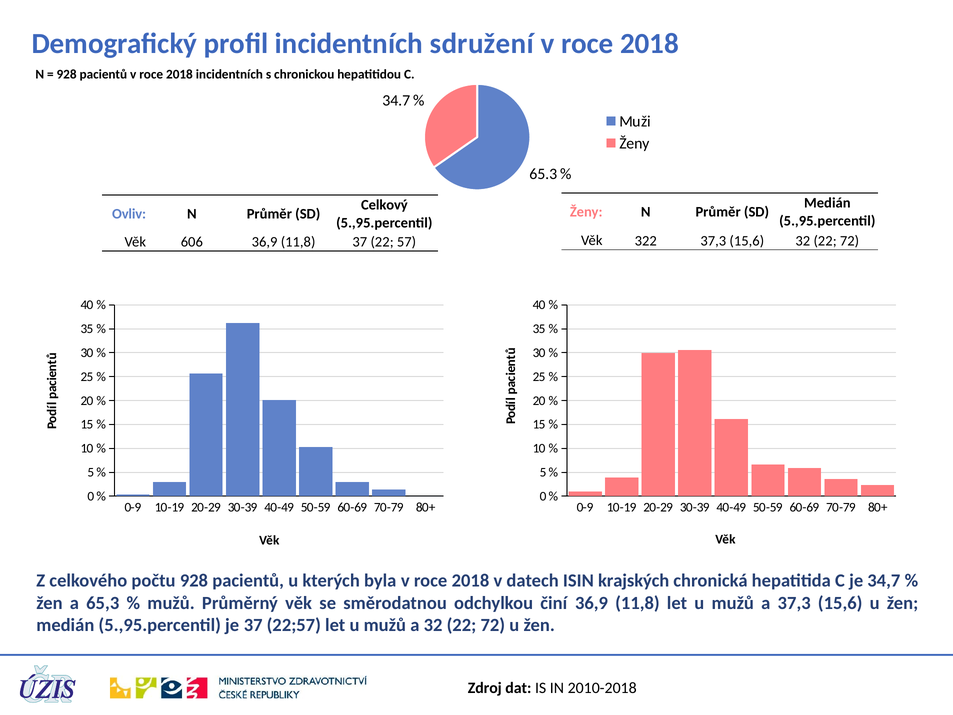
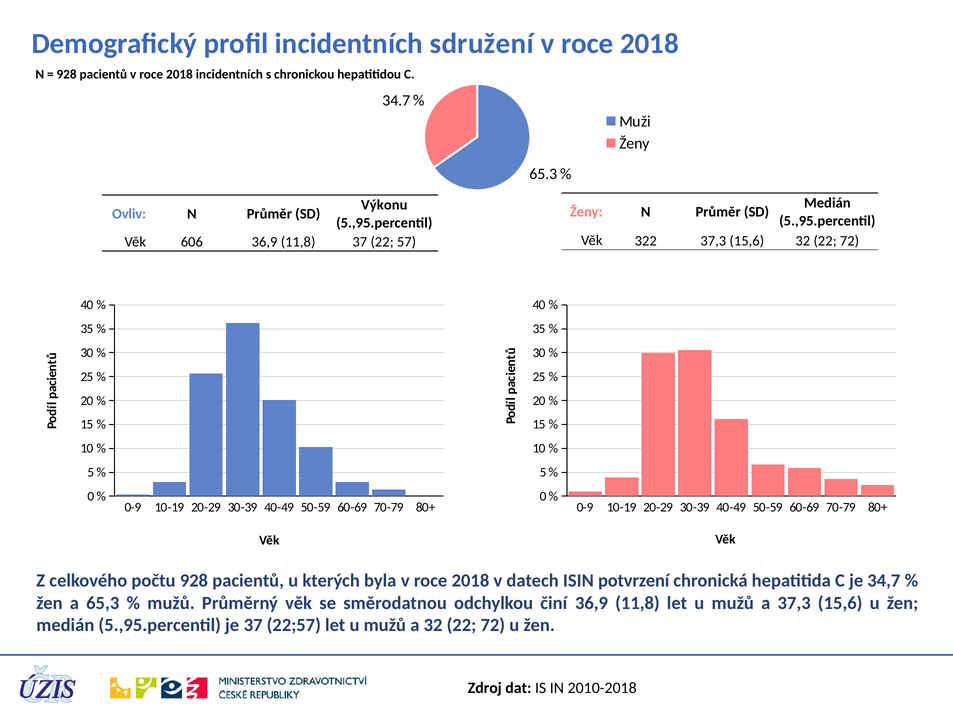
Celkový: Celkový -> Výkonu
krajských: krajských -> potvrzení
